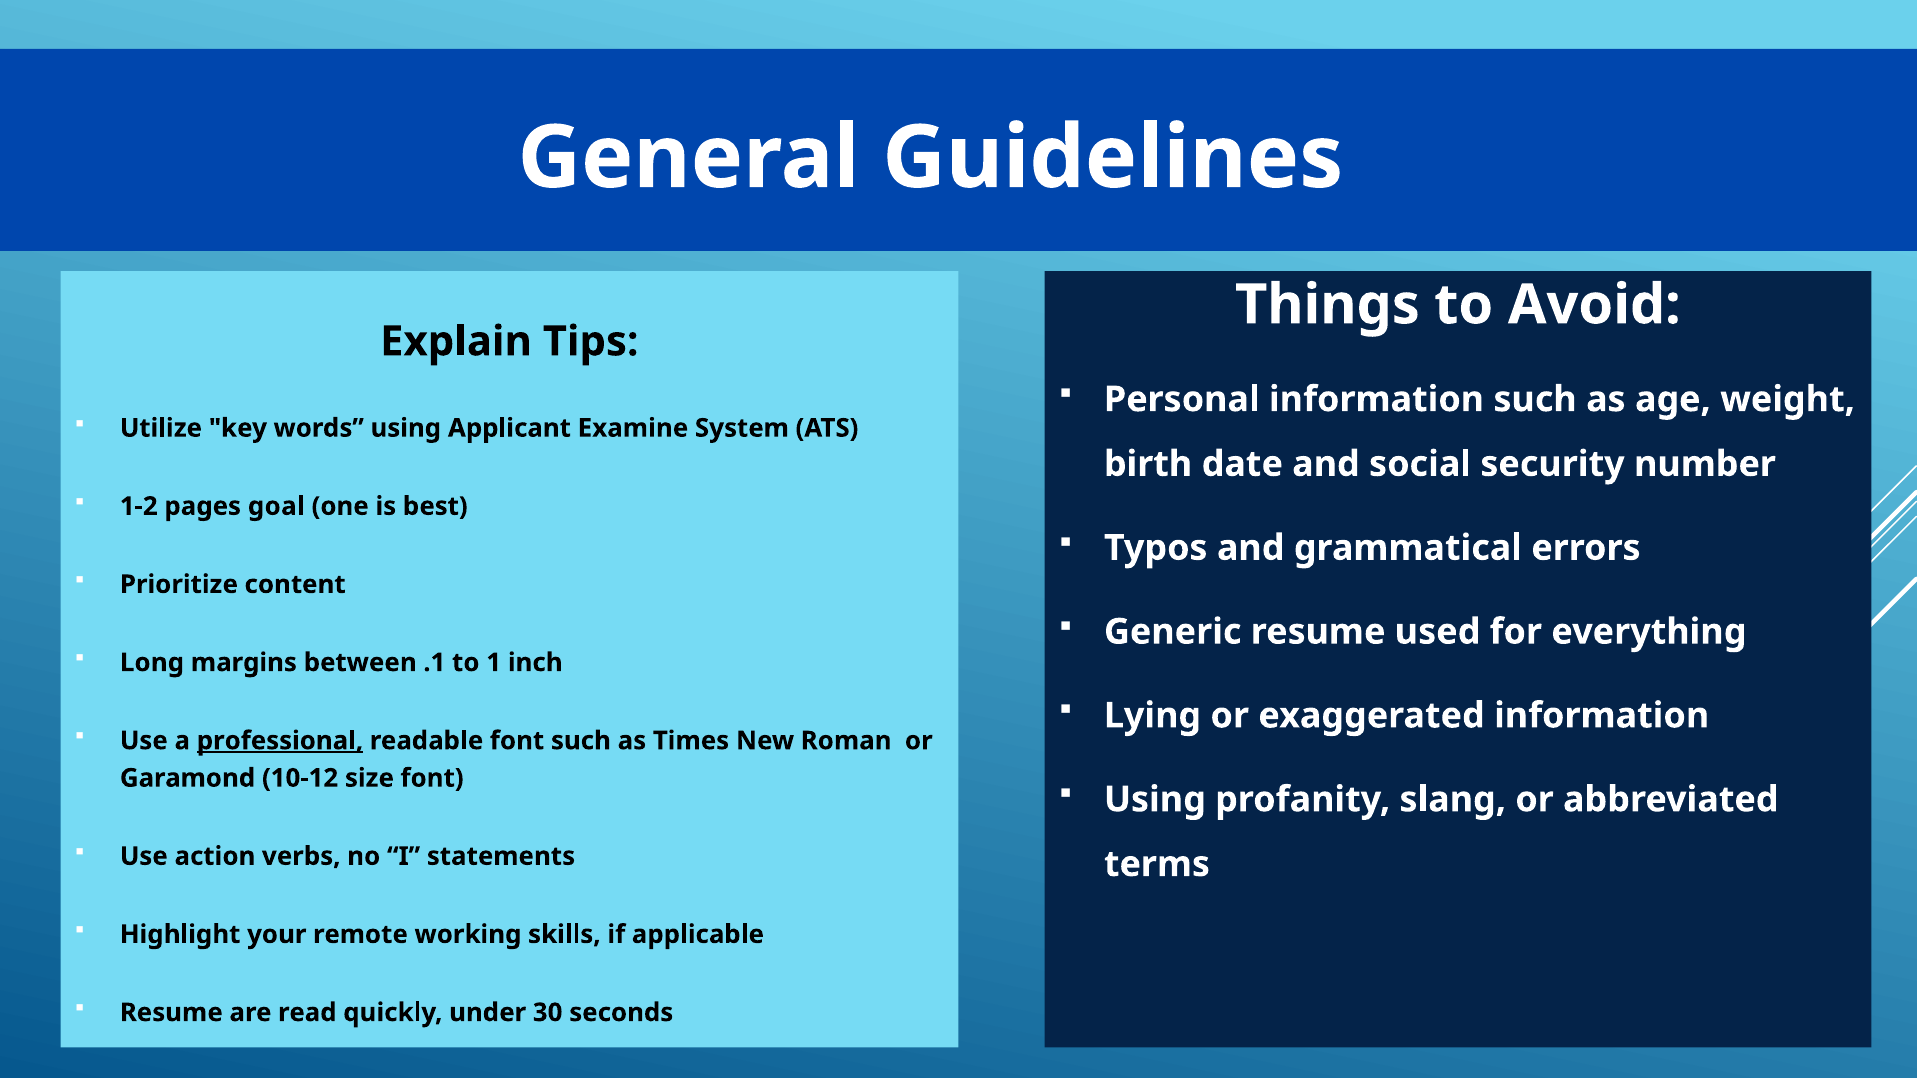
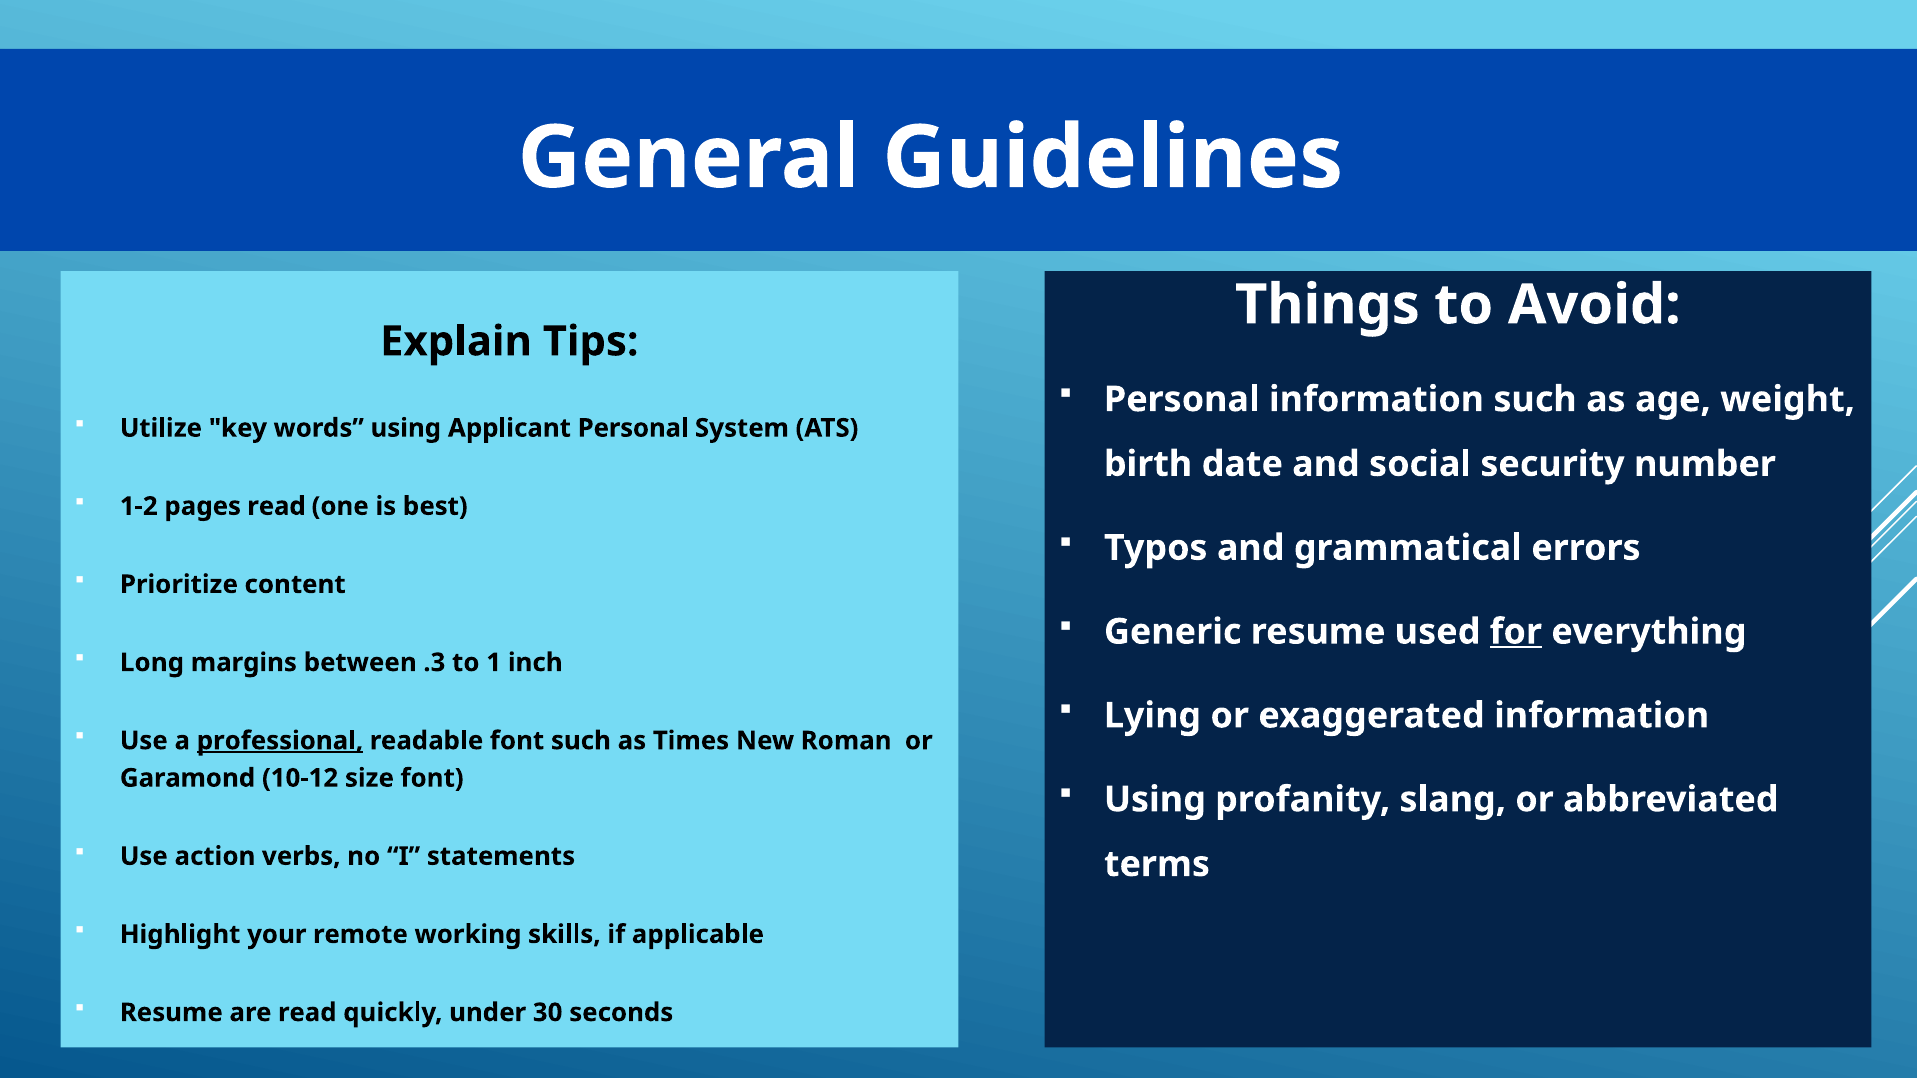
Applicant Examine: Examine -> Personal
pages goal: goal -> read
for underline: none -> present
.1: .1 -> .3
